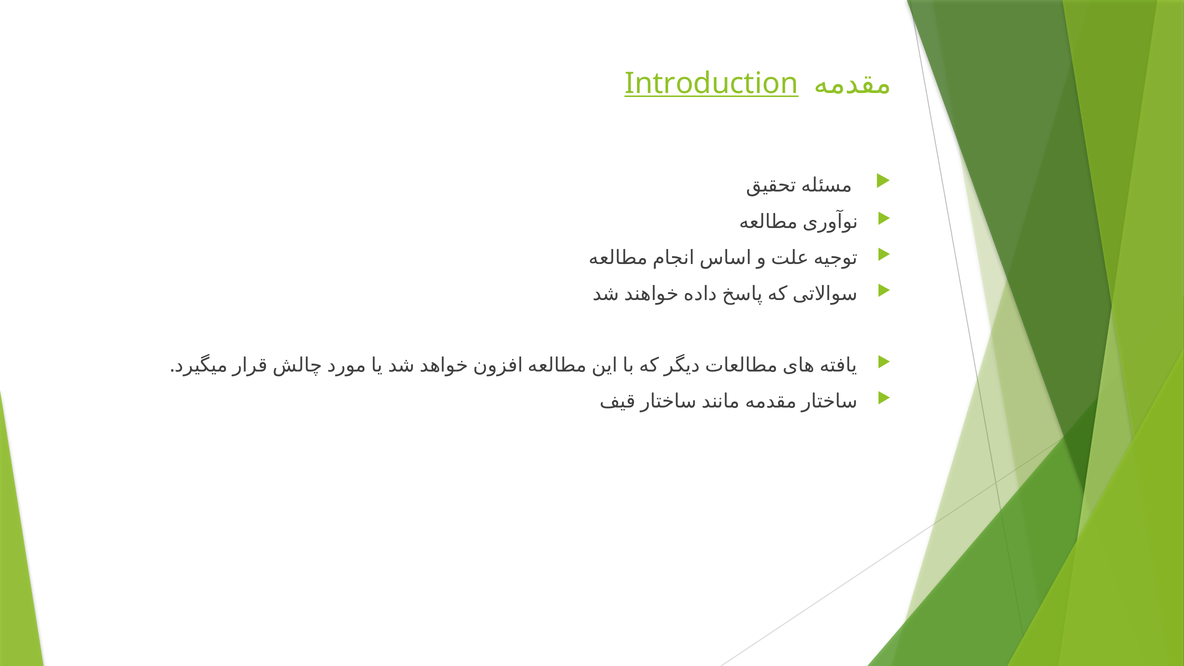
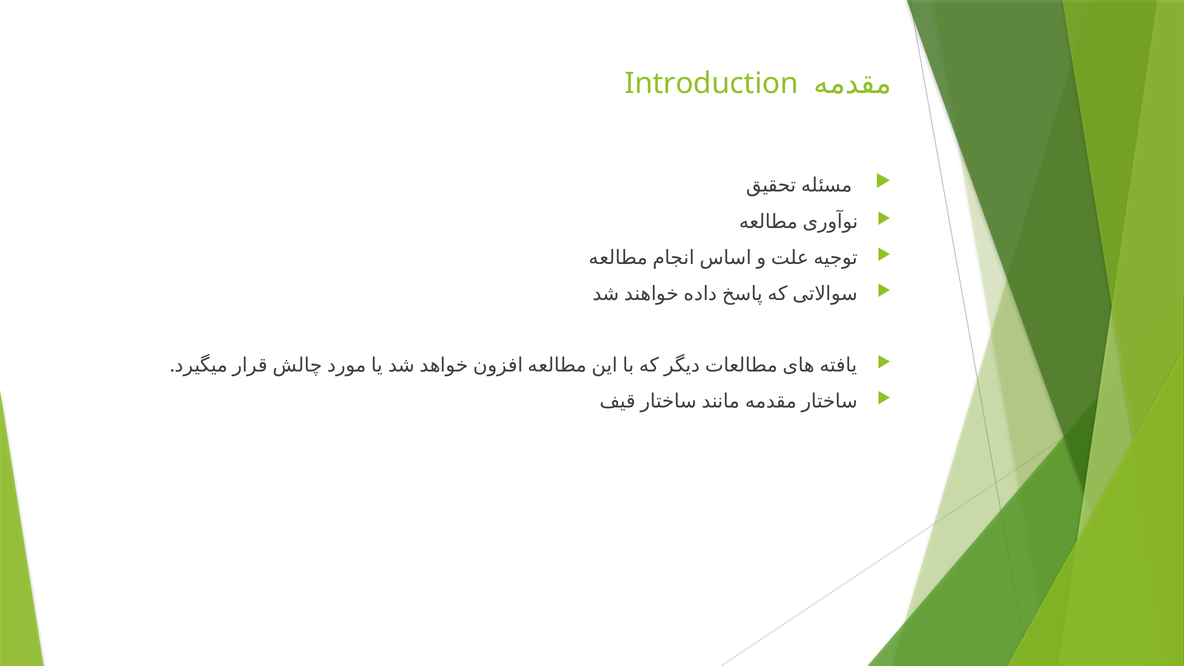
Introduction underline: present -> none
